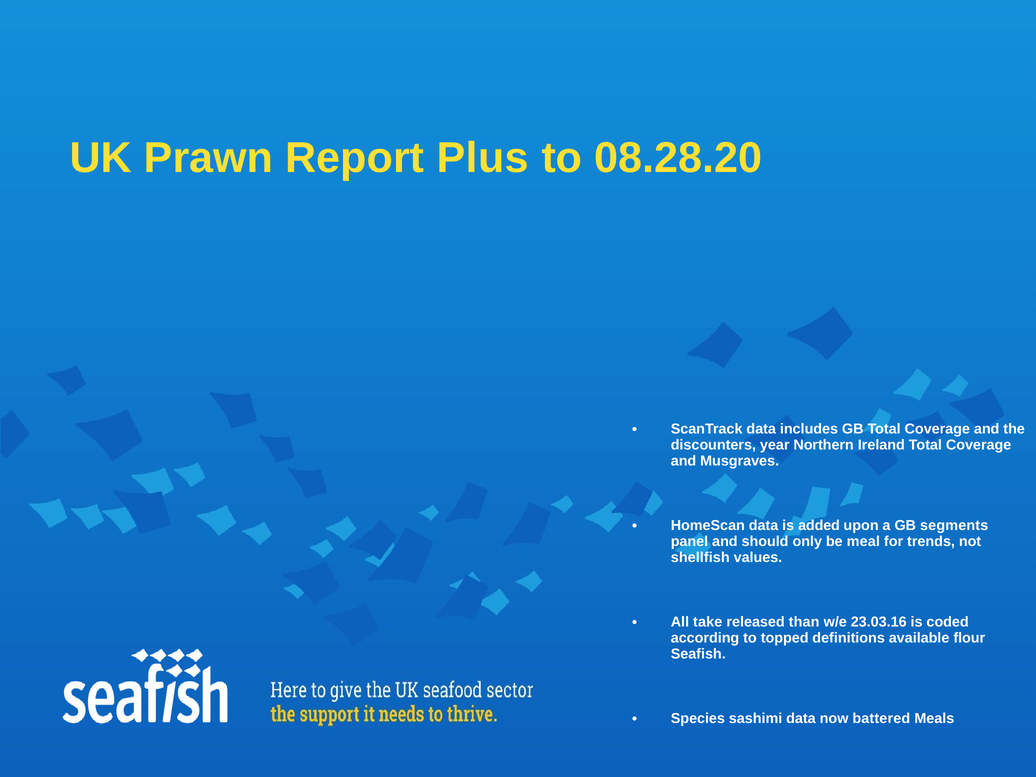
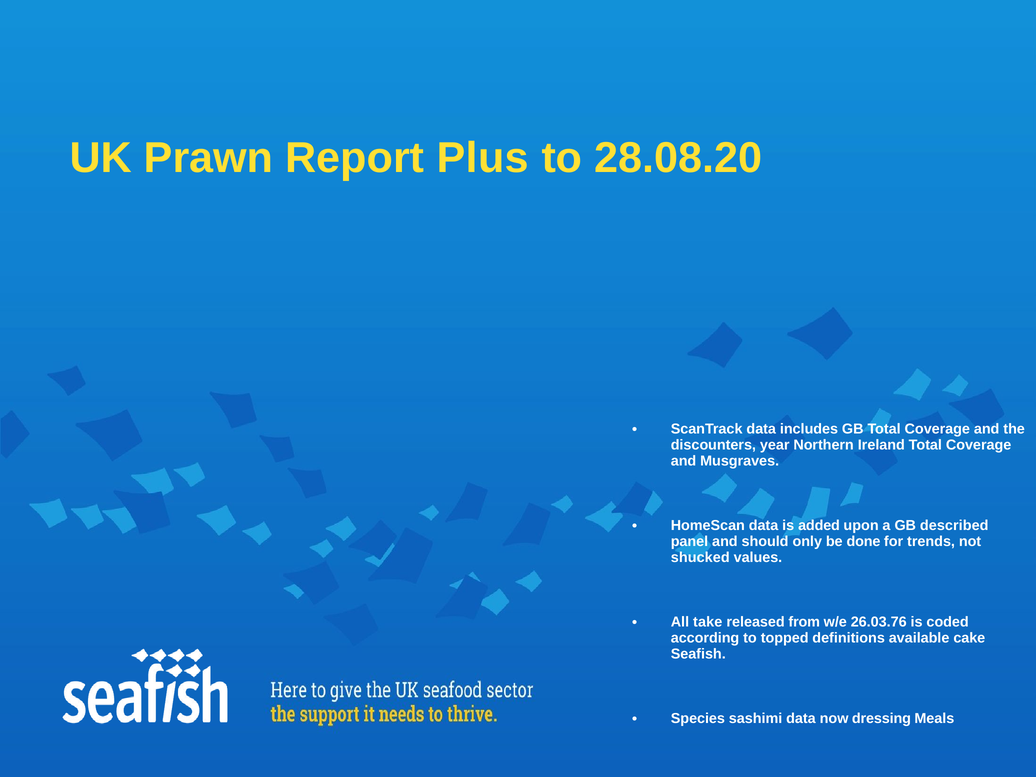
08.28.20: 08.28.20 -> 28.08.20
segments: segments -> described
meal: meal -> done
shellfish: shellfish -> shucked
than: than -> from
23.03.16: 23.03.16 -> 26.03.76
flour: flour -> cake
battered: battered -> dressing
